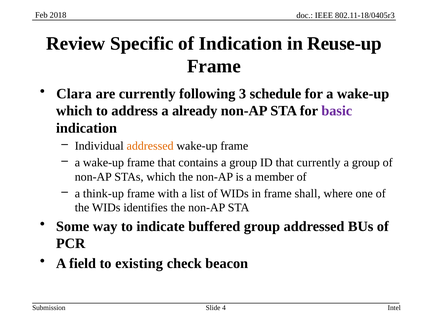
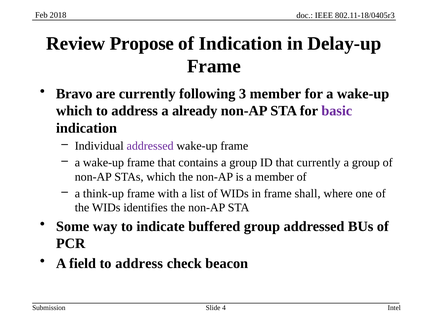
Specific: Specific -> Propose
Reuse-up: Reuse-up -> Delay-up
Clara: Clara -> Bravo
3 schedule: schedule -> member
addressed at (150, 146) colour: orange -> purple
field to existing: existing -> address
